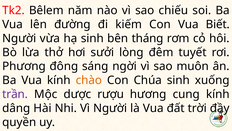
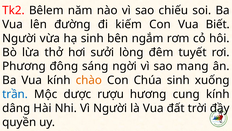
tháng: tháng -> ngắm
muôn: muôn -> mang
trần colour: purple -> blue
